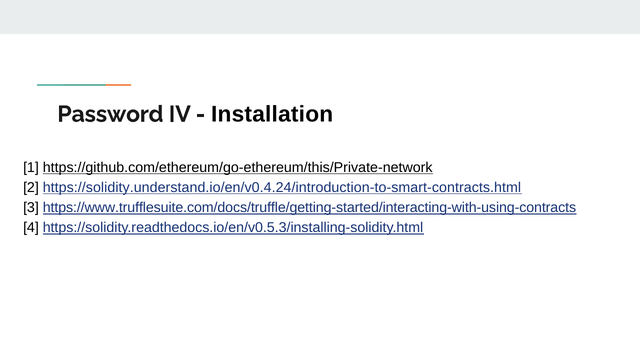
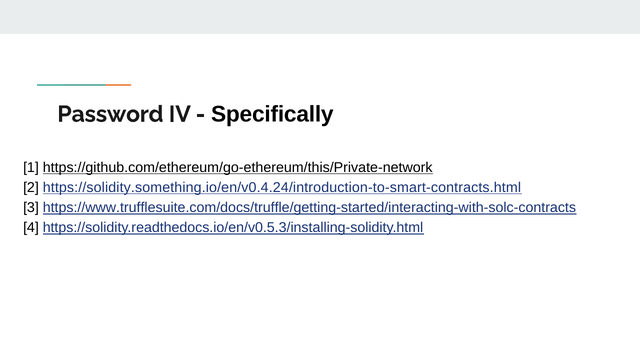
Installation: Installation -> Specifically
https://solidity.understand.io/en/v0.4.24/introduction-to-smart-contracts.html: https://solidity.understand.io/en/v0.4.24/introduction-to-smart-contracts.html -> https://solidity.something.io/en/v0.4.24/introduction-to-smart-contracts.html
https://www.trufflesuite.com/docs/truffle/getting-started/interacting-with-using-contracts: https://www.trufflesuite.com/docs/truffle/getting-started/interacting-with-using-contracts -> https://www.trufflesuite.com/docs/truffle/getting-started/interacting-with-solc-contracts
